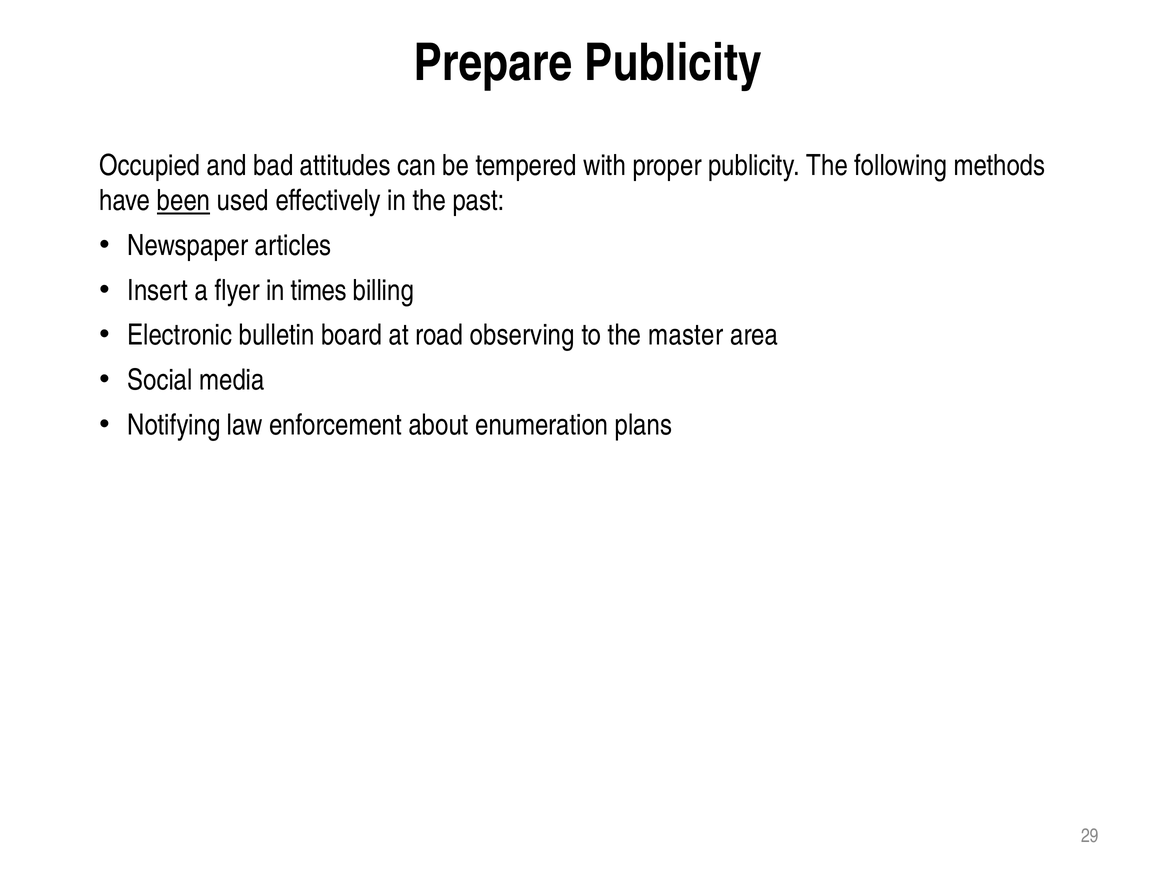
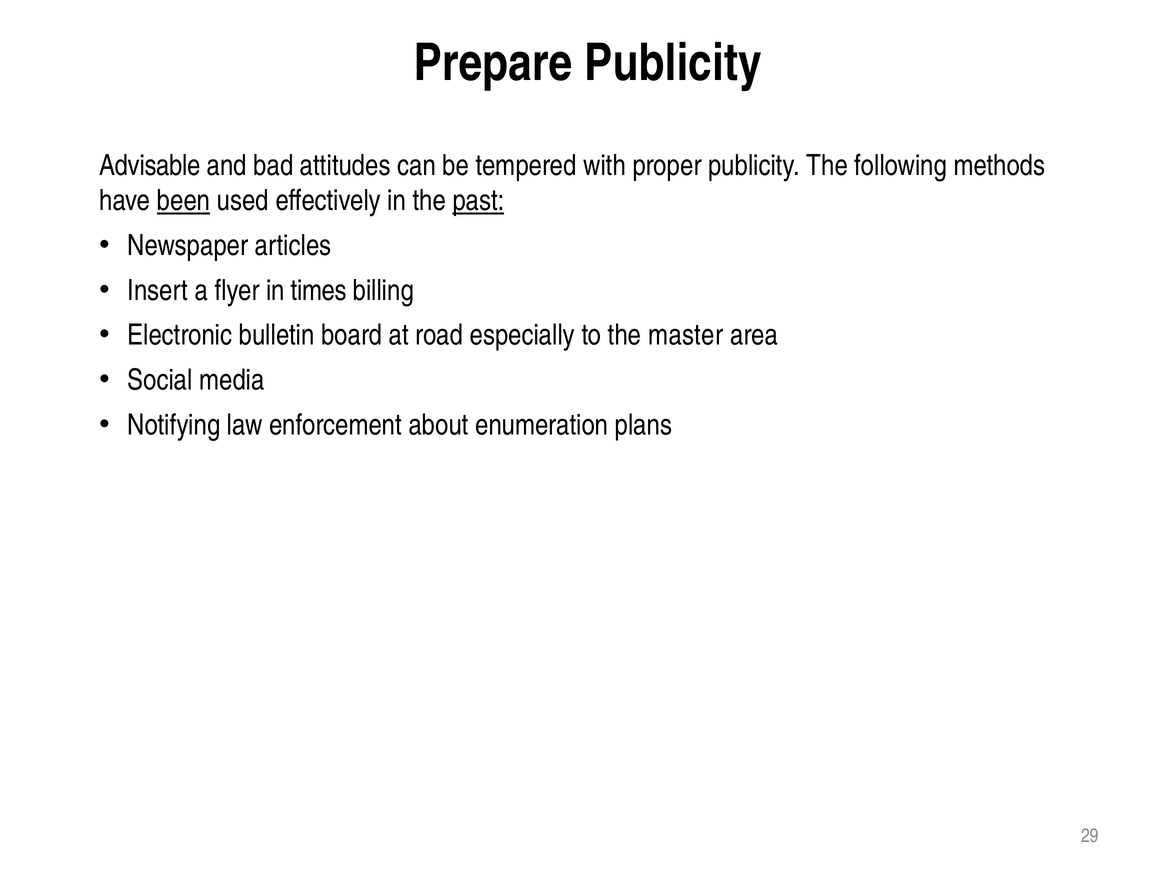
Occupied: Occupied -> Advisable
past underline: none -> present
observing: observing -> especially
